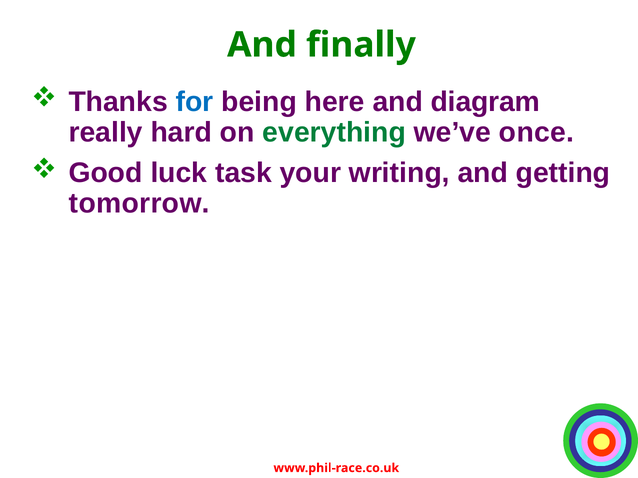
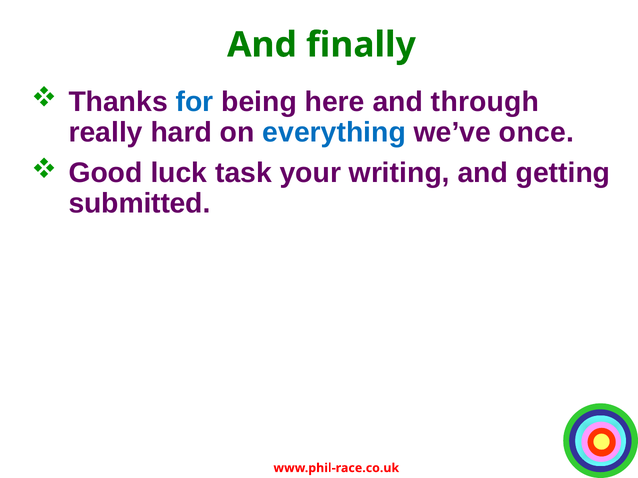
diagram: diagram -> through
everything colour: green -> blue
tomorrow: tomorrow -> submitted
